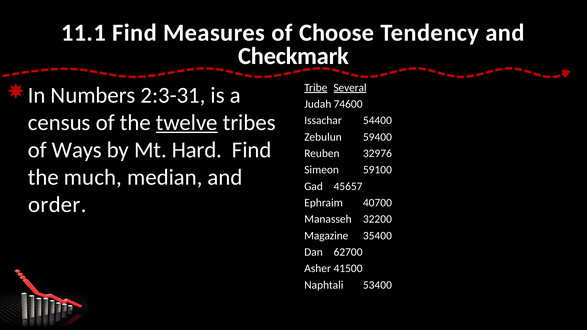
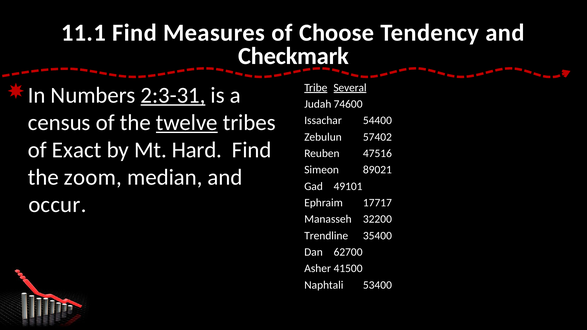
2:3-31 underline: none -> present
59400: 59400 -> 57402
Ways: Ways -> Exact
32976: 32976 -> 47516
59100: 59100 -> 89021
much: much -> zoom
45657: 45657 -> 49101
order: order -> occur
40700: 40700 -> 17717
Magazine: Magazine -> Trendline
